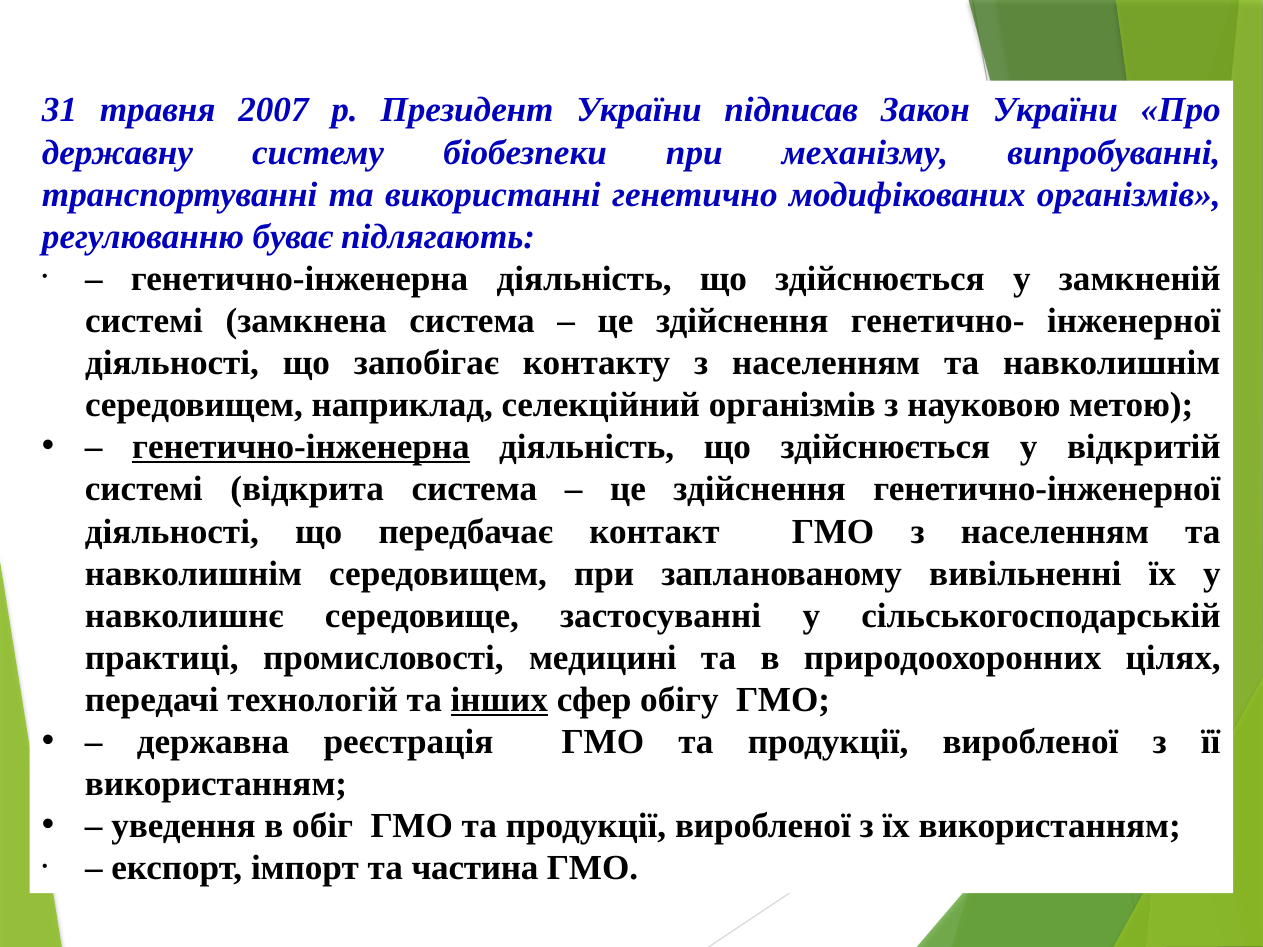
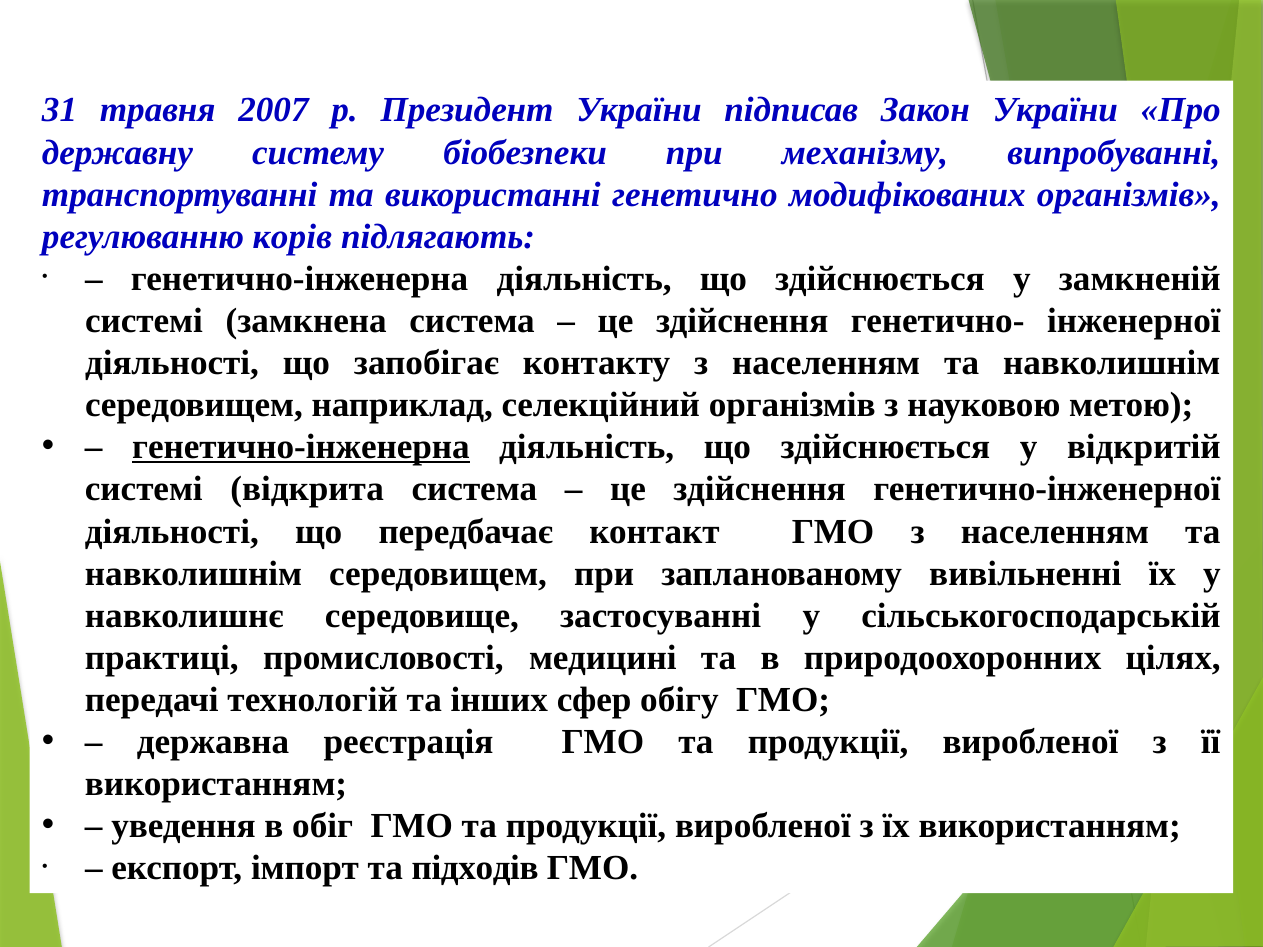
буває: буває -> корів
інших underline: present -> none
частина: частина -> підходів
